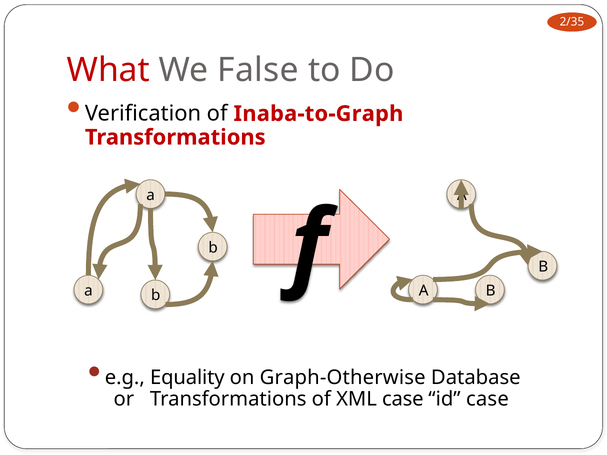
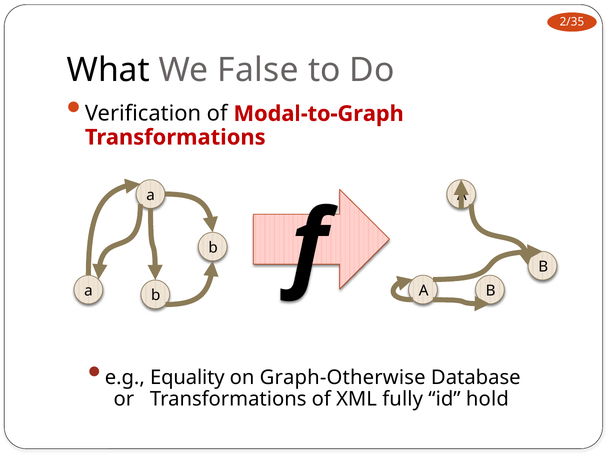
What colour: red -> black
Inaba-to-Graph: Inaba-to-Graph -> Modal-to-Graph
XML case: case -> fully
id case: case -> hold
